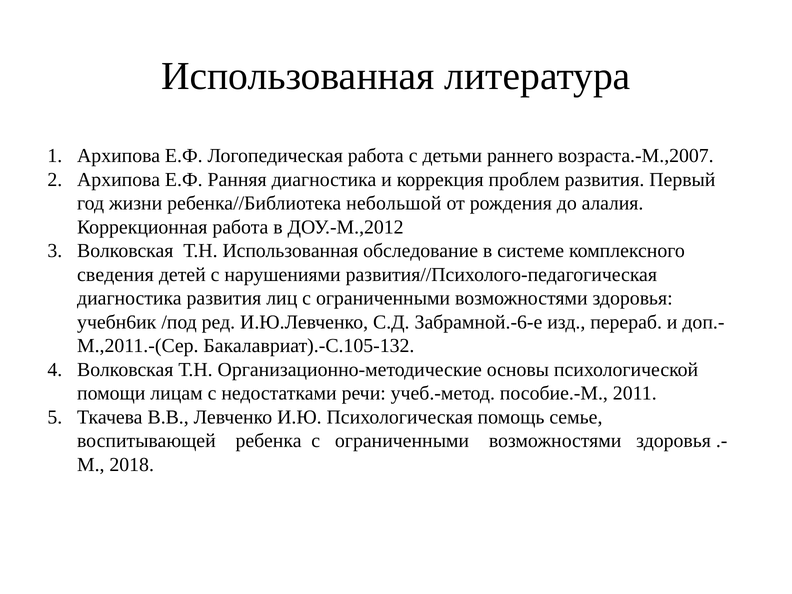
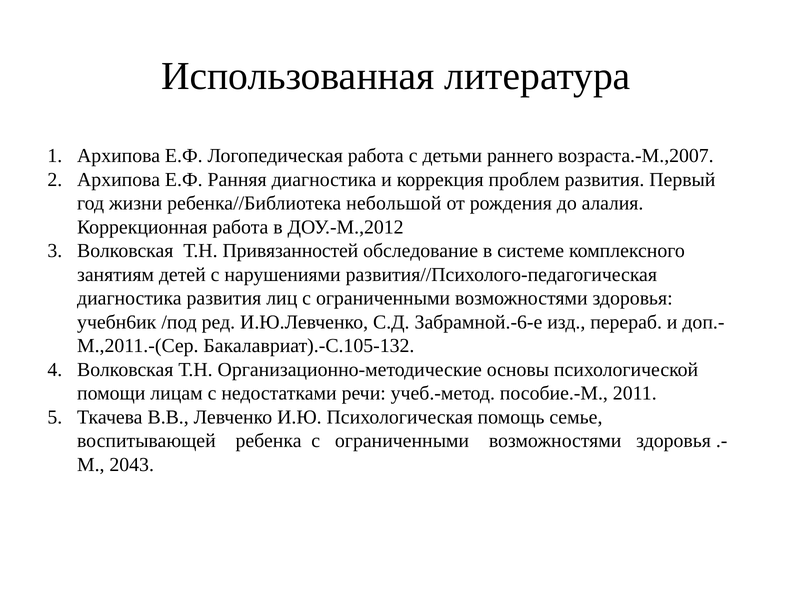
Т.Н Использованная: Использованная -> Привязанностей
сведения: сведения -> занятиям
2018: 2018 -> 2043
